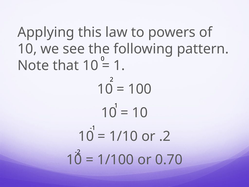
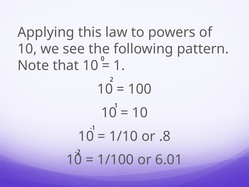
.2: .2 -> .8
0.70: 0.70 -> 6.01
